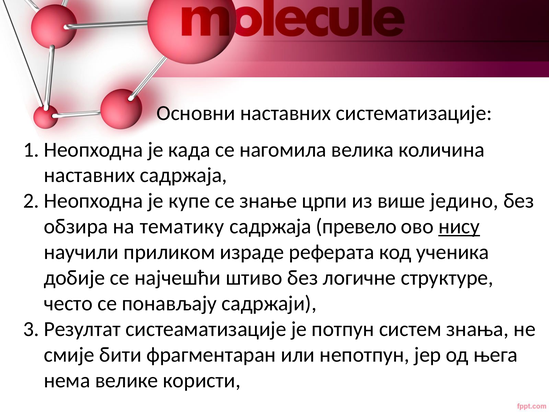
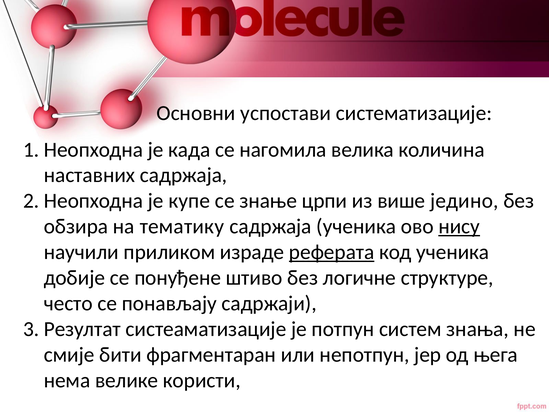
Основни наставних: наставних -> успостави
садржаја превело: превело -> ученика
реферата underline: none -> present
најчешћи: најчешћи -> понуђене
